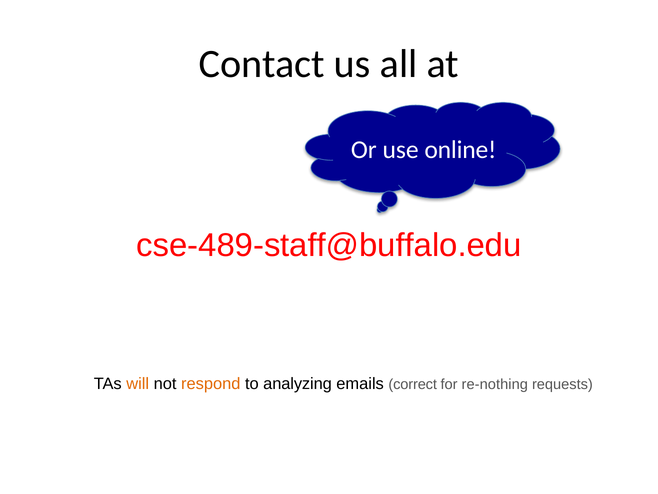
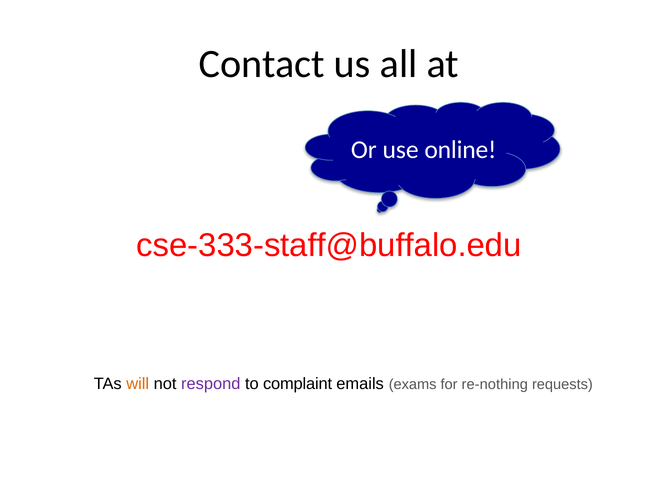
cse-489-staff@buffalo.edu: cse-489-staff@buffalo.edu -> cse-333-staff@buffalo.edu
respond colour: orange -> purple
analyzing: analyzing -> complaint
correct: correct -> exams
